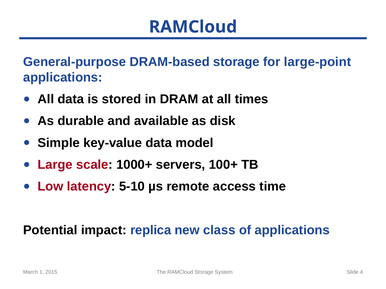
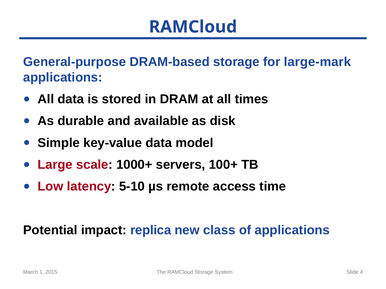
large-point: large-point -> large-mark
